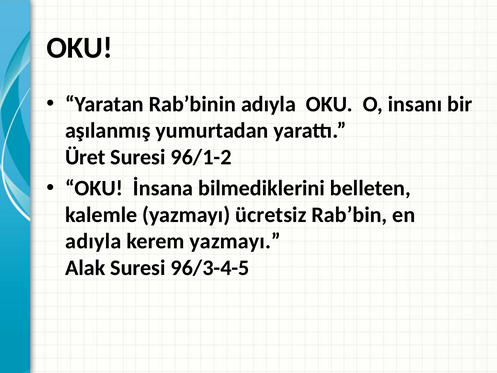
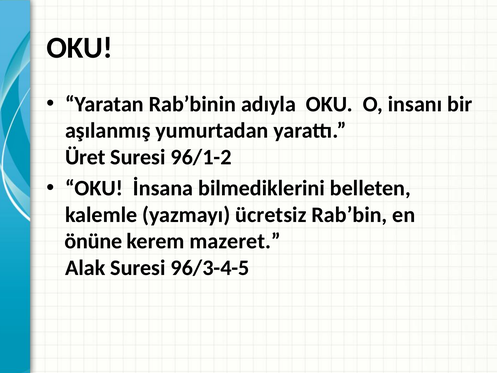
adıyla at (93, 241): adıyla -> önüne
kerem yazmayı: yazmayı -> mazeret
